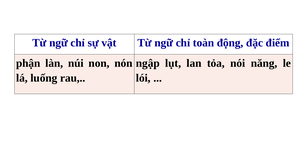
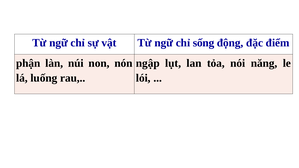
toàn: toàn -> sống
